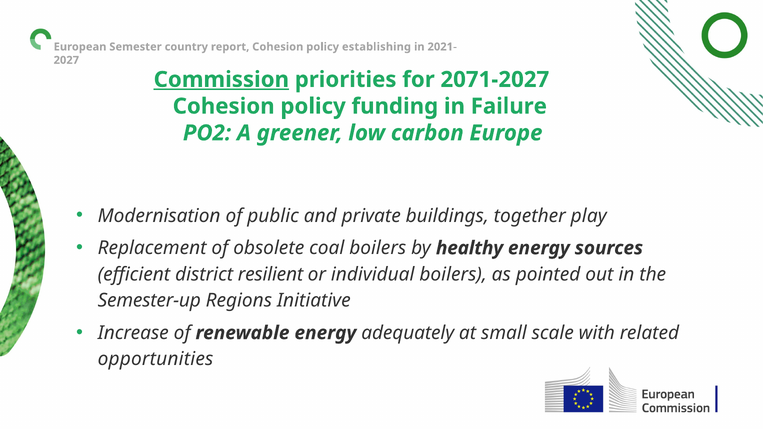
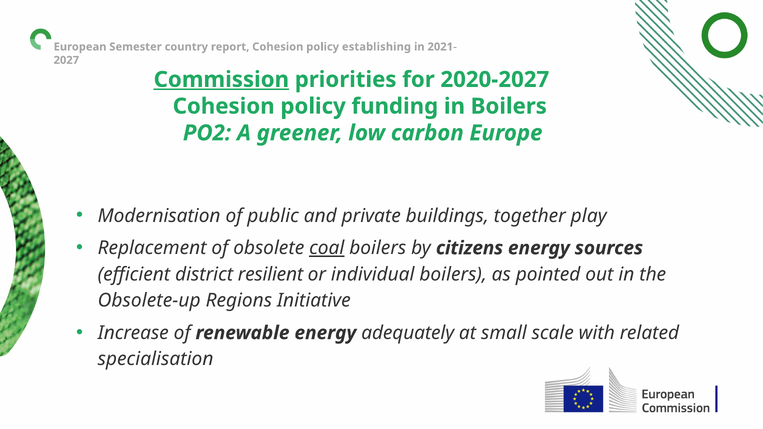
2071-2027: 2071-2027 -> 2020-2027
in Failure: Failure -> Boilers
coal underline: none -> present
healthy: healthy -> citizens
Semester-up: Semester-up -> Obsolete-up
opportunities: opportunities -> specialisation
